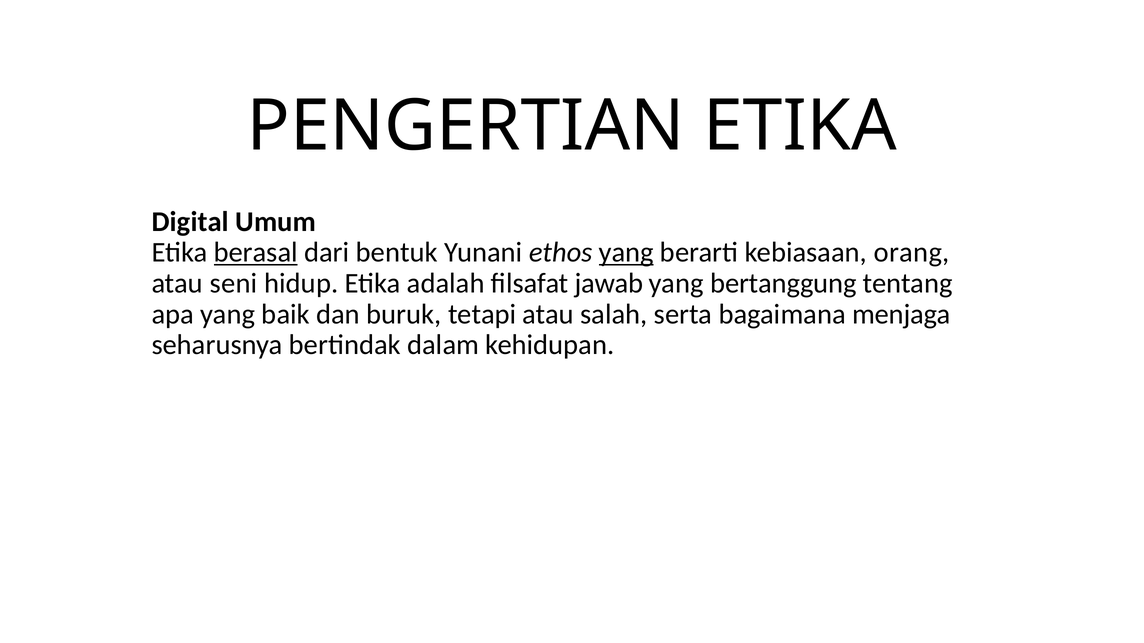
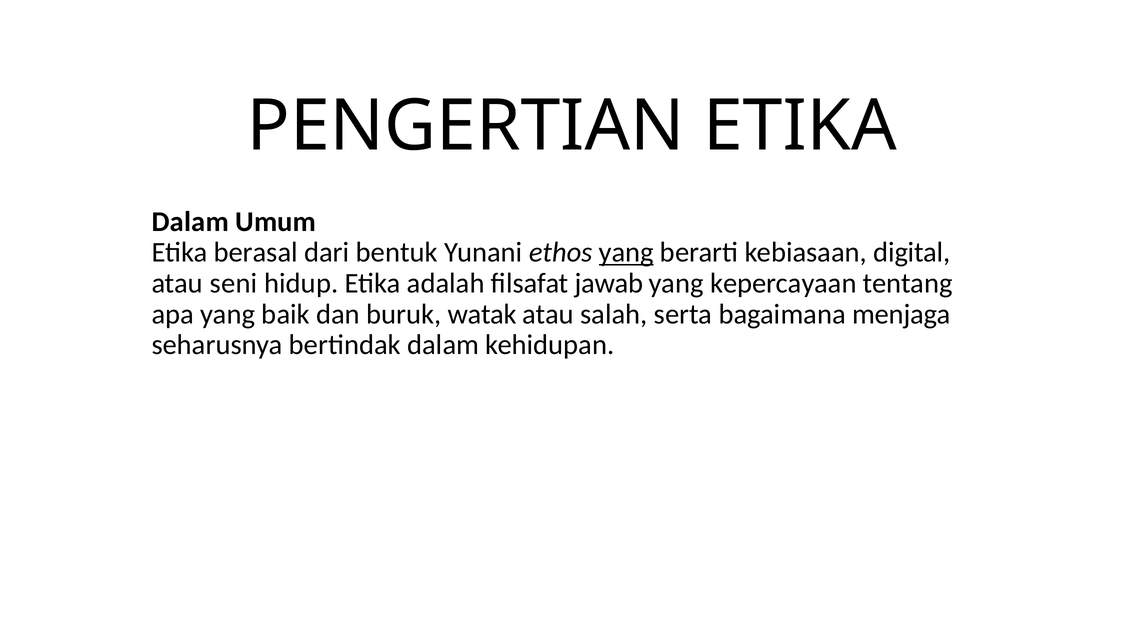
Digital at (190, 222): Digital -> Dalam
berasal underline: present -> none
orang: orang -> digital
bertanggung: bertanggung -> kepercayaan
tetapi: tetapi -> watak
